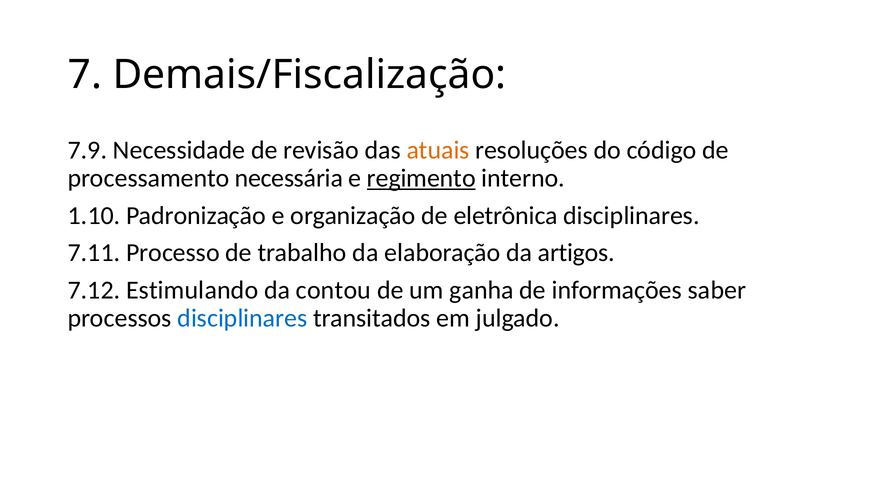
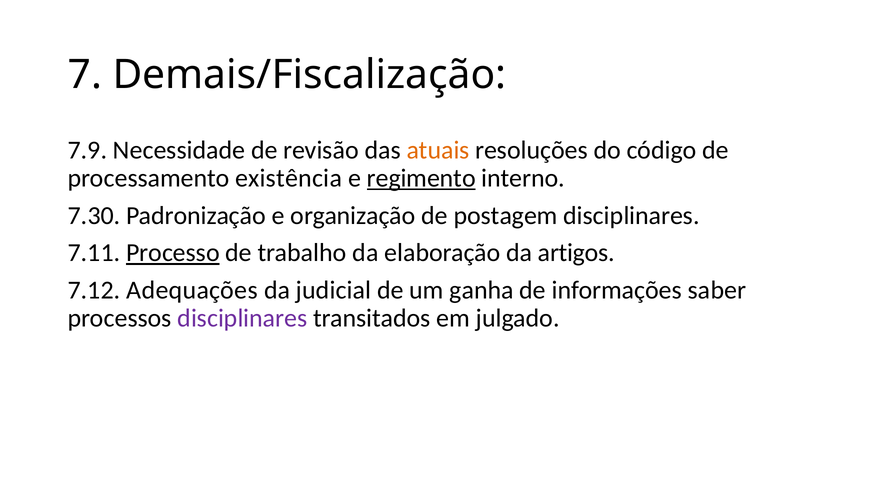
necessária: necessária -> existência
1.10: 1.10 -> 7.30
eletrônica: eletrônica -> postagem
Processo underline: none -> present
Estimulando: Estimulando -> Adequações
contou: contou -> judicial
disciplinares at (242, 319) colour: blue -> purple
